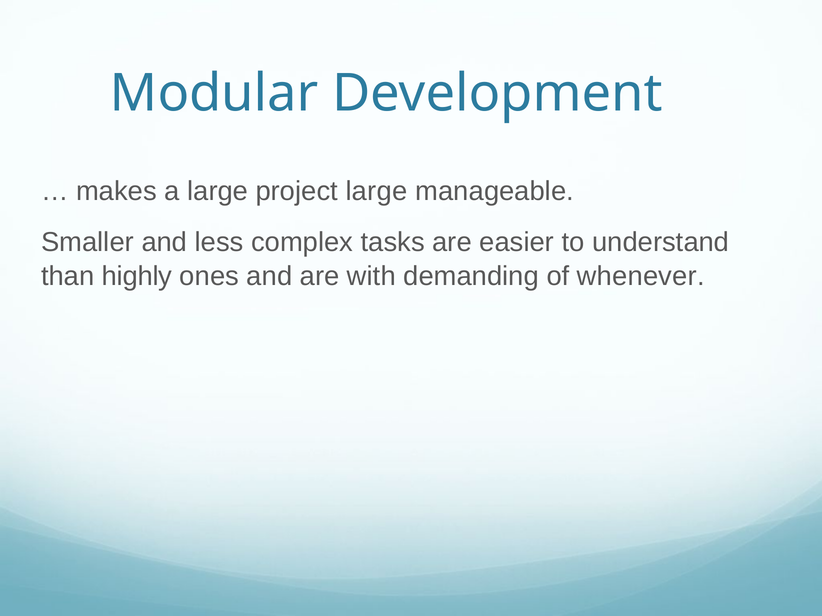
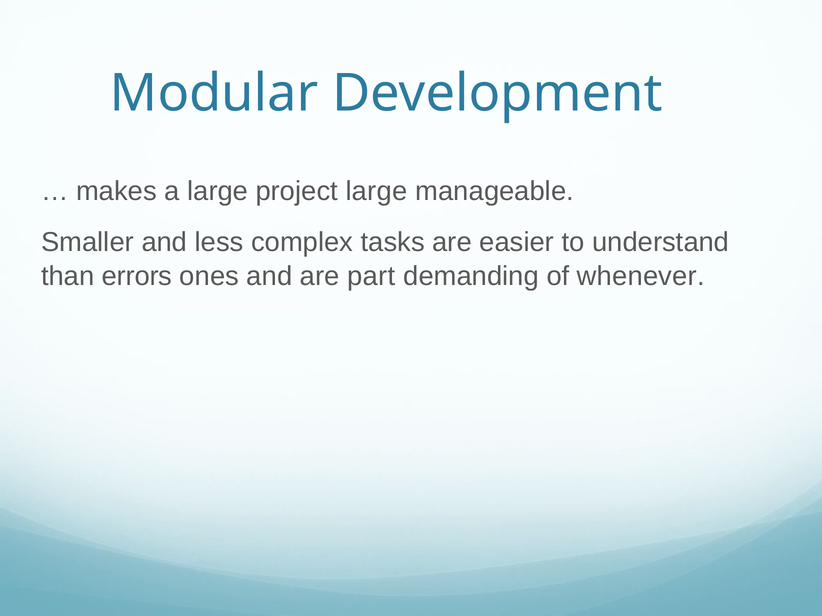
highly: highly -> errors
with: with -> part
